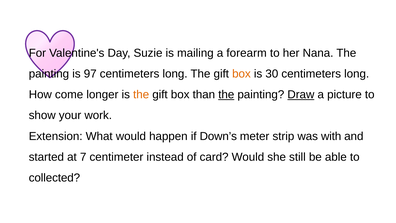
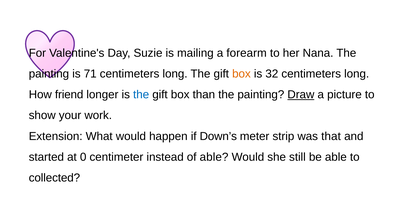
97: 97 -> 71
30: 30 -> 32
come: come -> friend
the at (141, 95) colour: orange -> blue
the at (226, 95) underline: present -> none
with: with -> that
7: 7 -> 0
of card: card -> able
